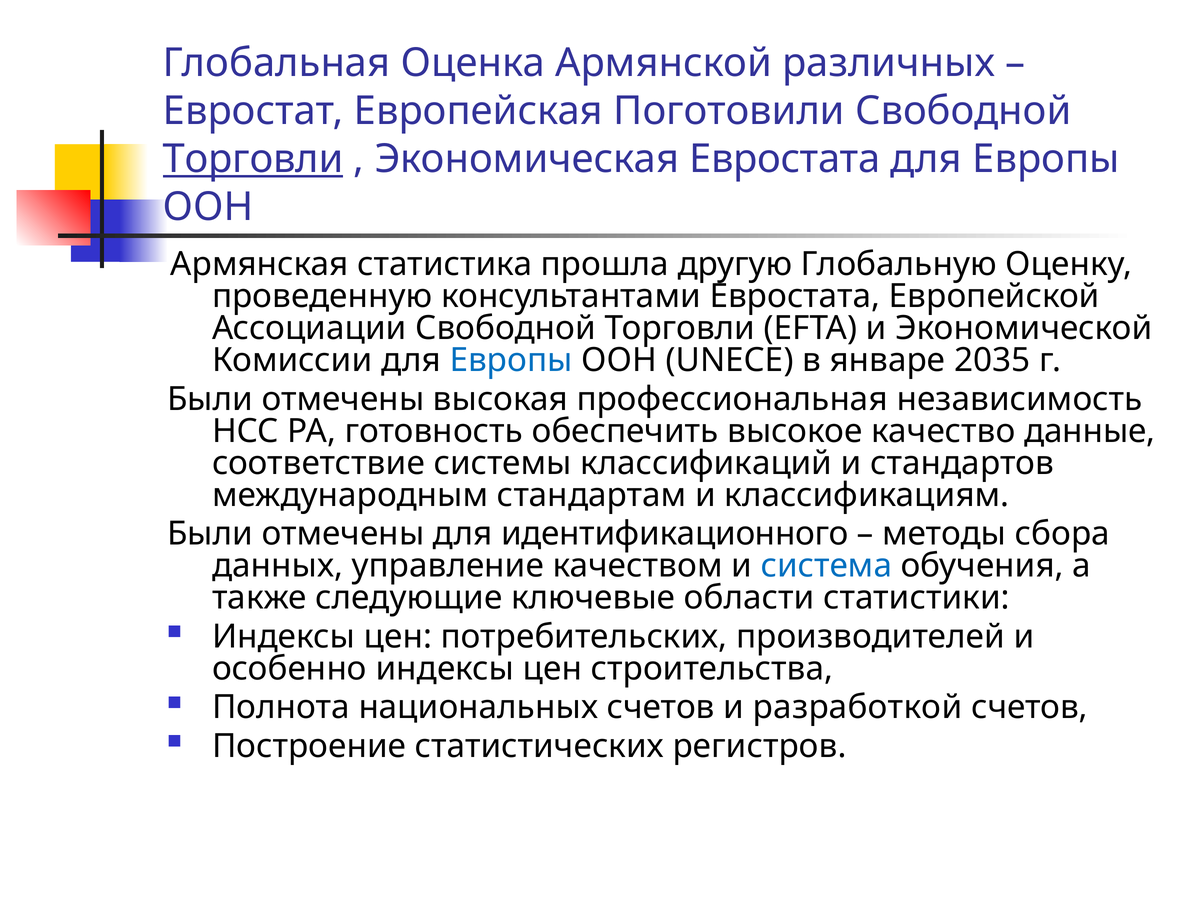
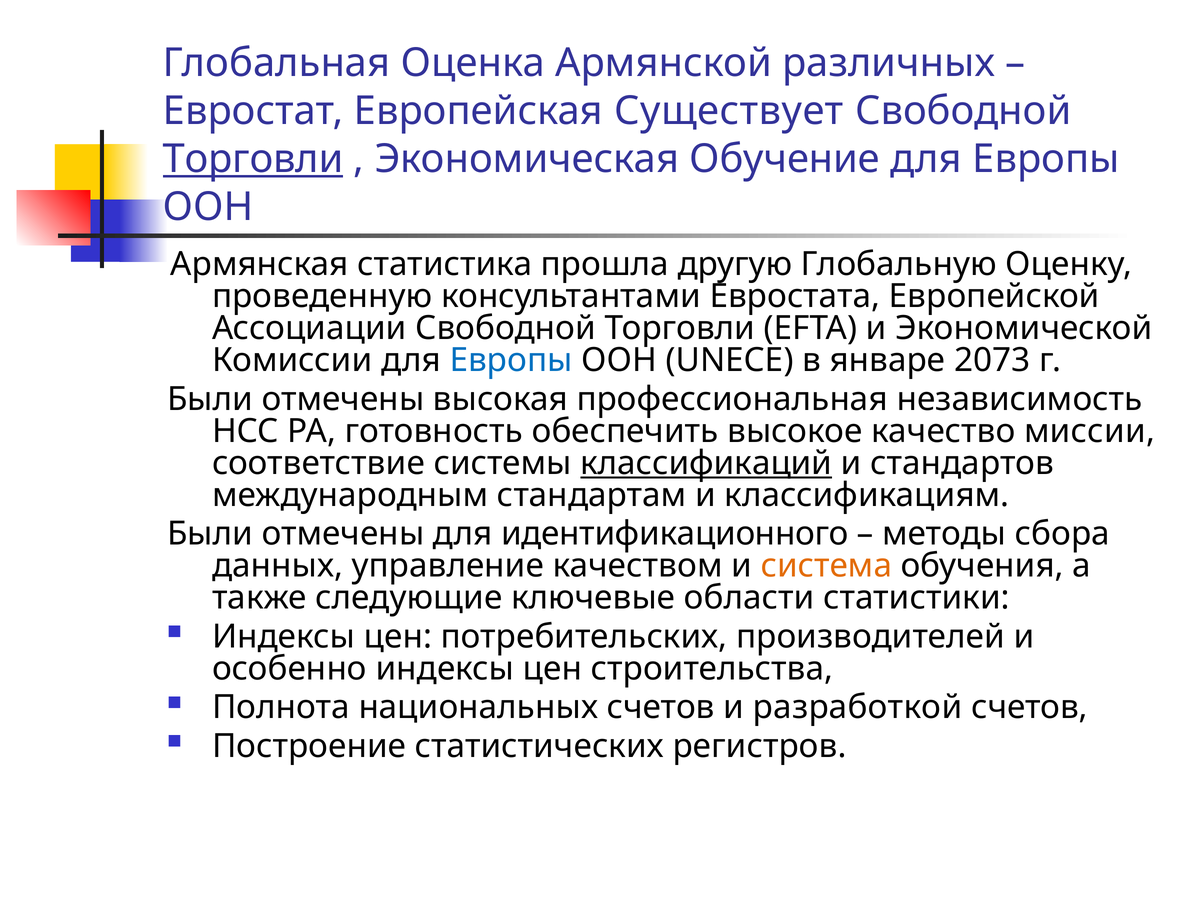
Поготовили: Поготовили -> Существует
Экономическая Евростата: Евростата -> Обучение
2035: 2035 -> 2073
данные: данные -> миссии
классификаций underline: none -> present
система colour: blue -> orange
